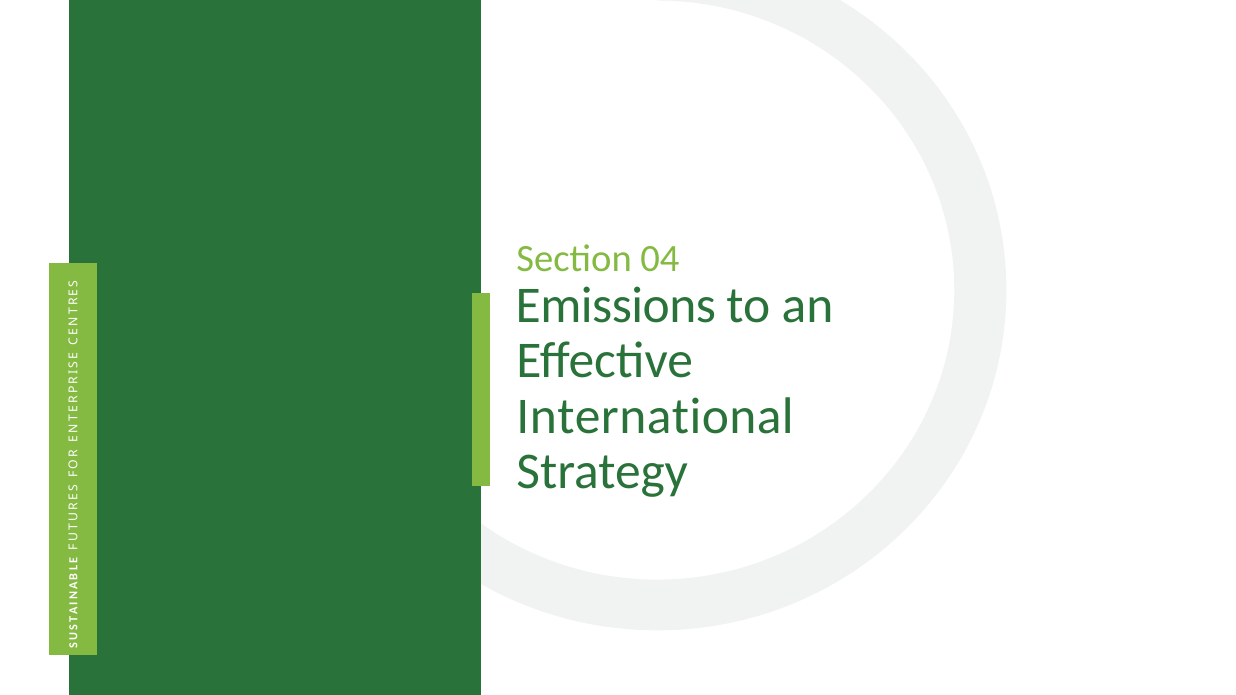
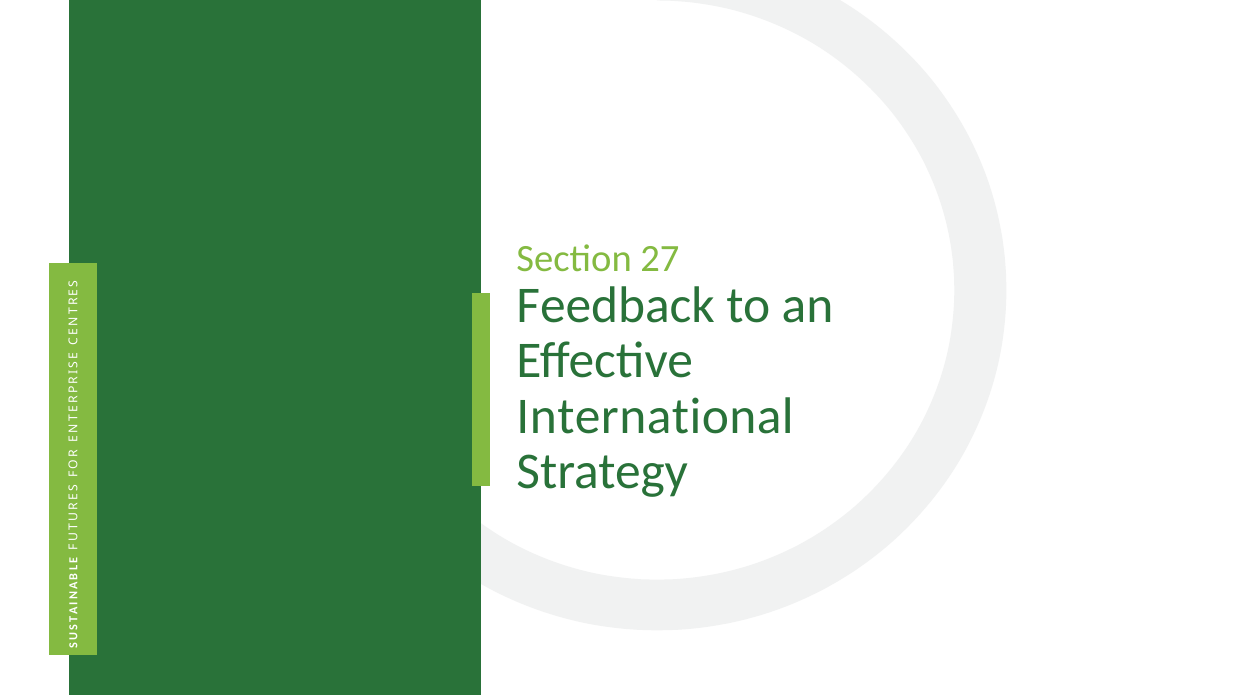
04: 04 -> 27
Emissions: Emissions -> Feedback
